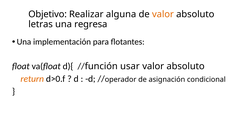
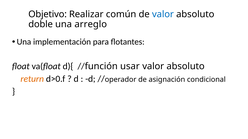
alguna: alguna -> común
valor at (163, 14) colour: orange -> blue
letras: letras -> doble
regresa: regresa -> arreglo
